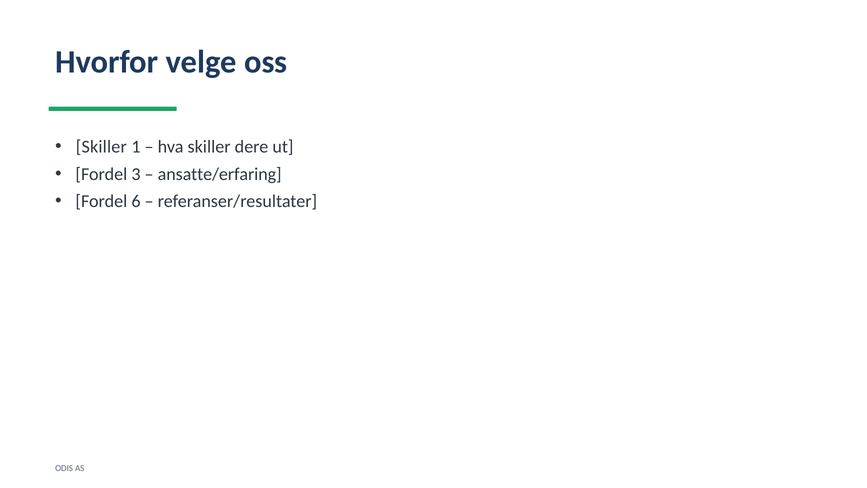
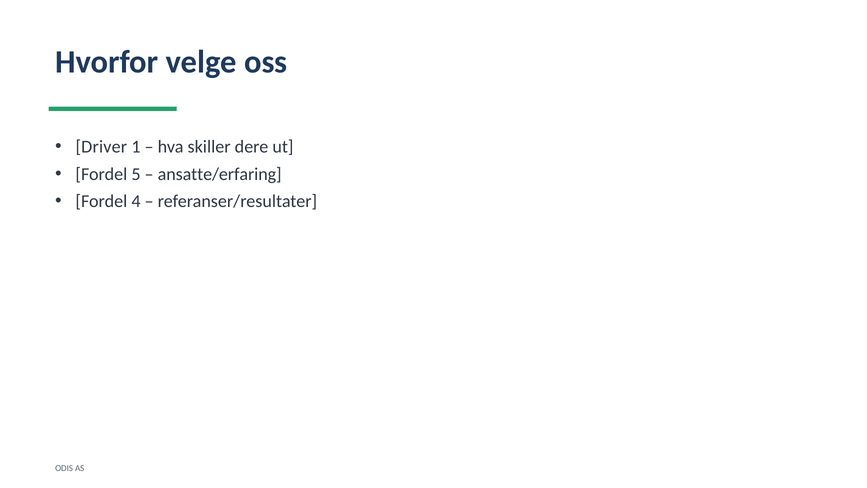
Skiller at (101, 147): Skiller -> Driver
3: 3 -> 5
6: 6 -> 4
